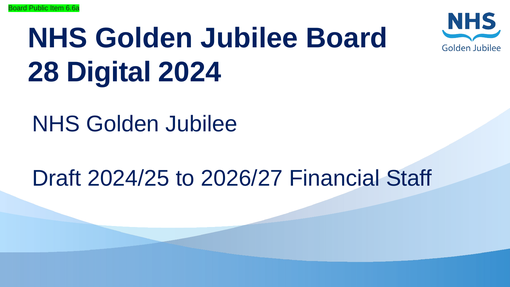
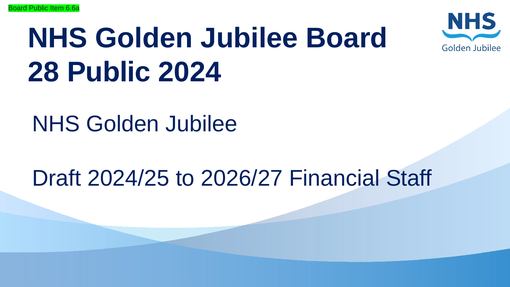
28 Digital: Digital -> Public
